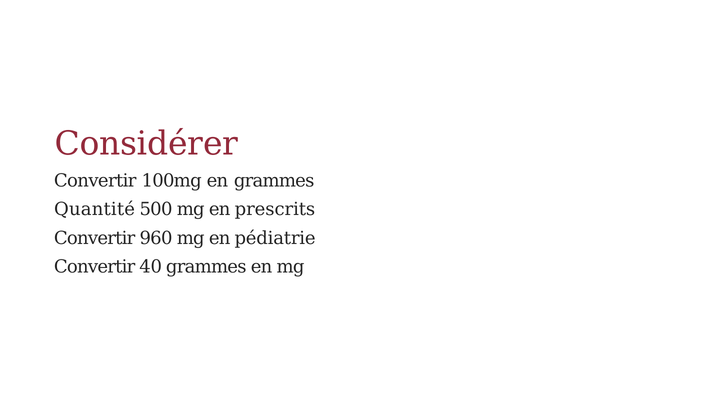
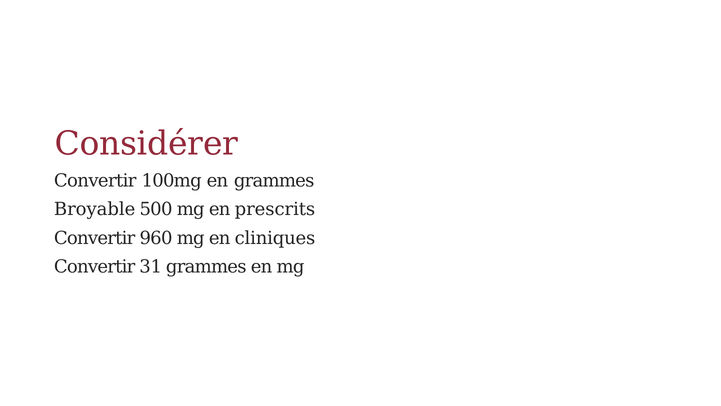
Quantité: Quantité -> Broyable
pédiatrie: pédiatrie -> cliniques
40: 40 -> 31
